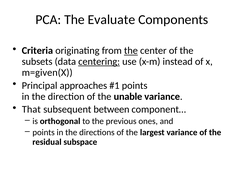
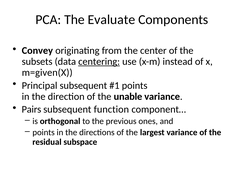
Criteria: Criteria -> Convey
the at (131, 51) underline: present -> none
Principal approaches: approaches -> subsequent
That: That -> Pairs
between: between -> function
